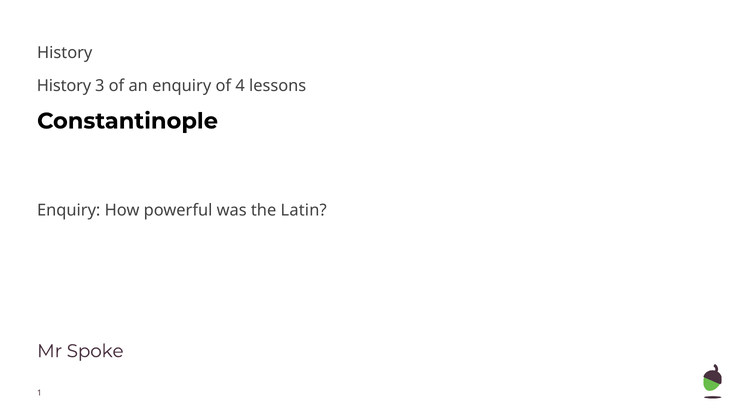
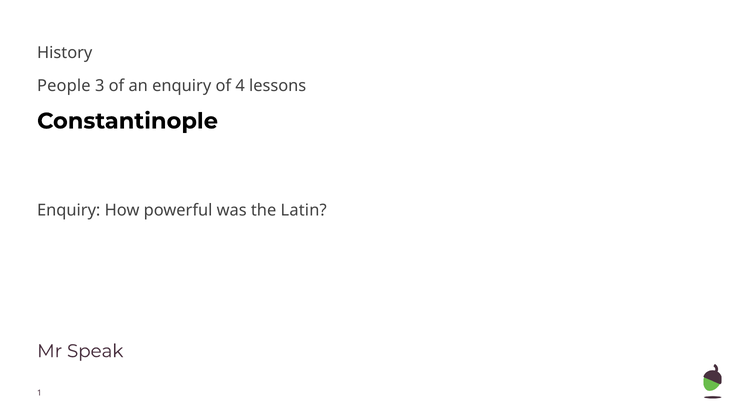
History at (64, 86): History -> People
Spoke: Spoke -> Speak
